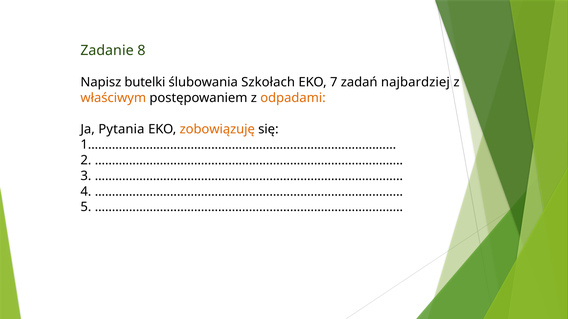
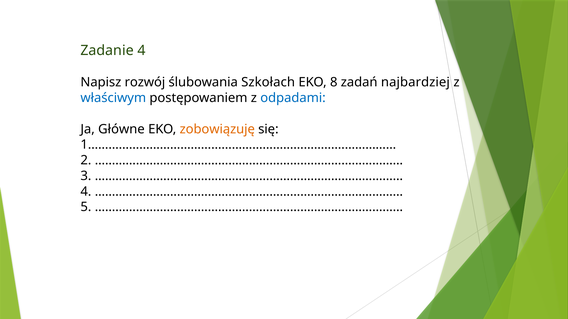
Zadanie 8: 8 -> 4
butelki: butelki -> rozwój
7: 7 -> 8
właściwym colour: orange -> blue
odpadami colour: orange -> blue
Pytania: Pytania -> Główne
